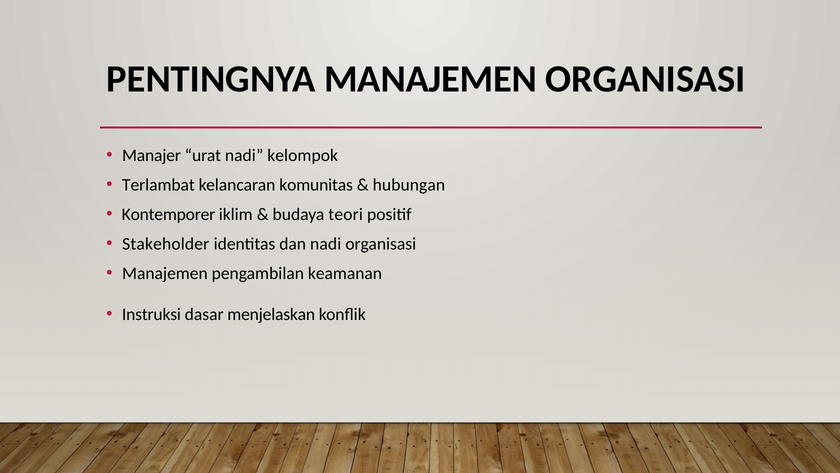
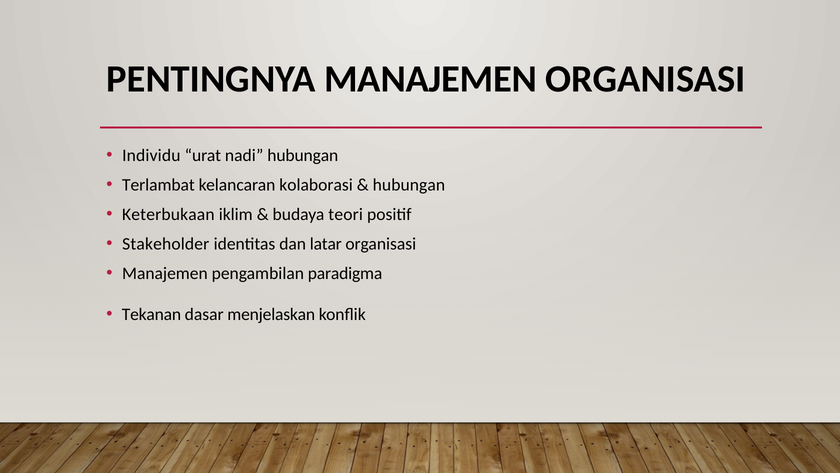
Manajer: Manajer -> Individu
nadi kelompok: kelompok -> hubungan
komunitas: komunitas -> kolaborasi
Kontemporer: Kontemporer -> Keterbukaan
dan nadi: nadi -> latar
keamanan: keamanan -> paradigma
Instruksi: Instruksi -> Tekanan
